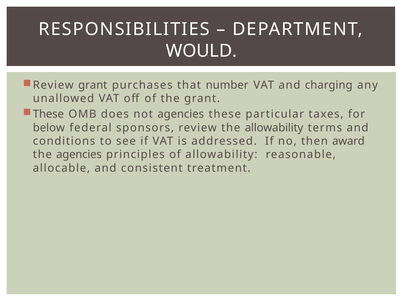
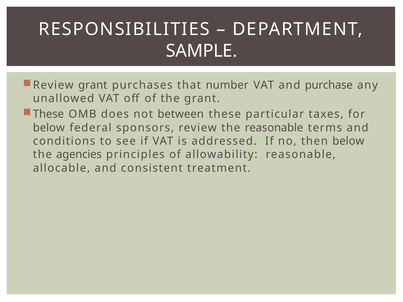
WOULD: WOULD -> SAMPLE
charging: charging -> purchase
not agencies: agencies -> between
the allowability: allowability -> reasonable
then award: award -> below
